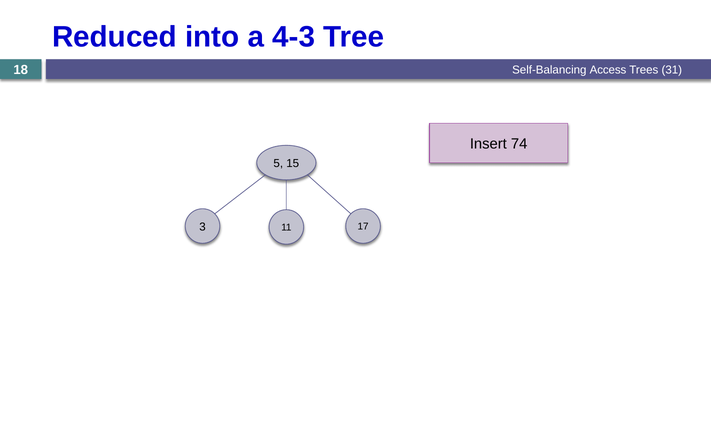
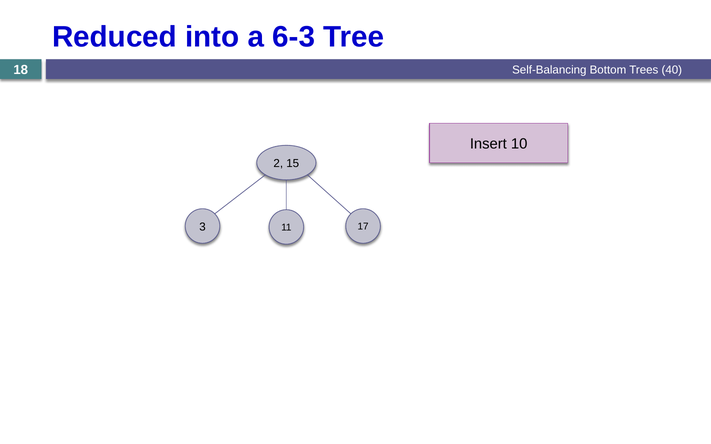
4-3: 4-3 -> 6-3
Access: Access -> Bottom
31: 31 -> 40
74: 74 -> 10
5: 5 -> 2
